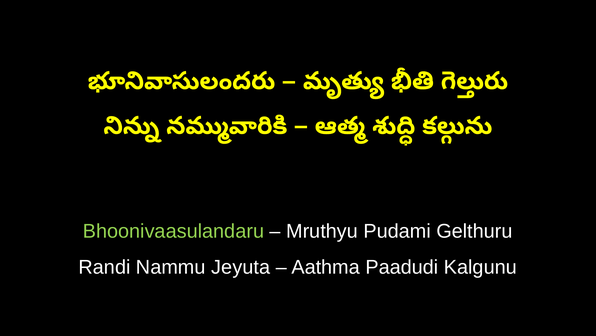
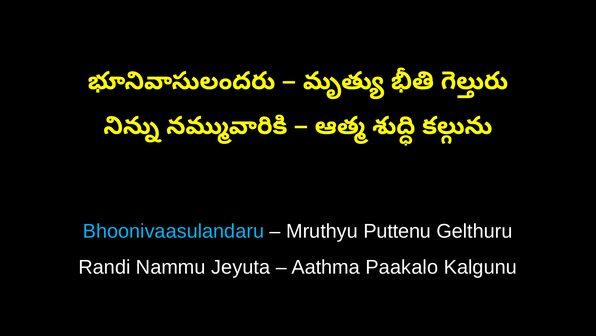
Bhoonivaasulandaru colour: light green -> light blue
Pudami: Pudami -> Puttenu
Paadudi: Paadudi -> Paakalo
